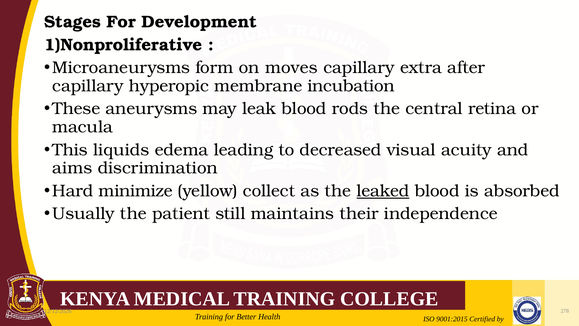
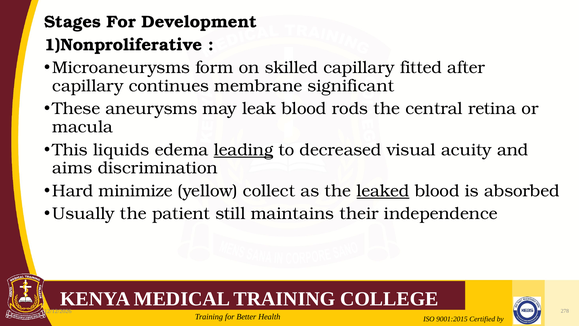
moves: moves -> skilled
extra: extra -> fitted
hyperopic: hyperopic -> continues
incubation: incubation -> significant
leading underline: none -> present
